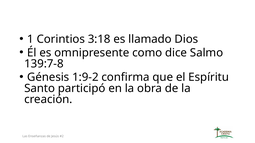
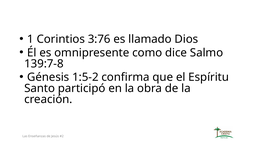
3:18: 3:18 -> 3:76
1:9-2: 1:9-2 -> 1:5-2
